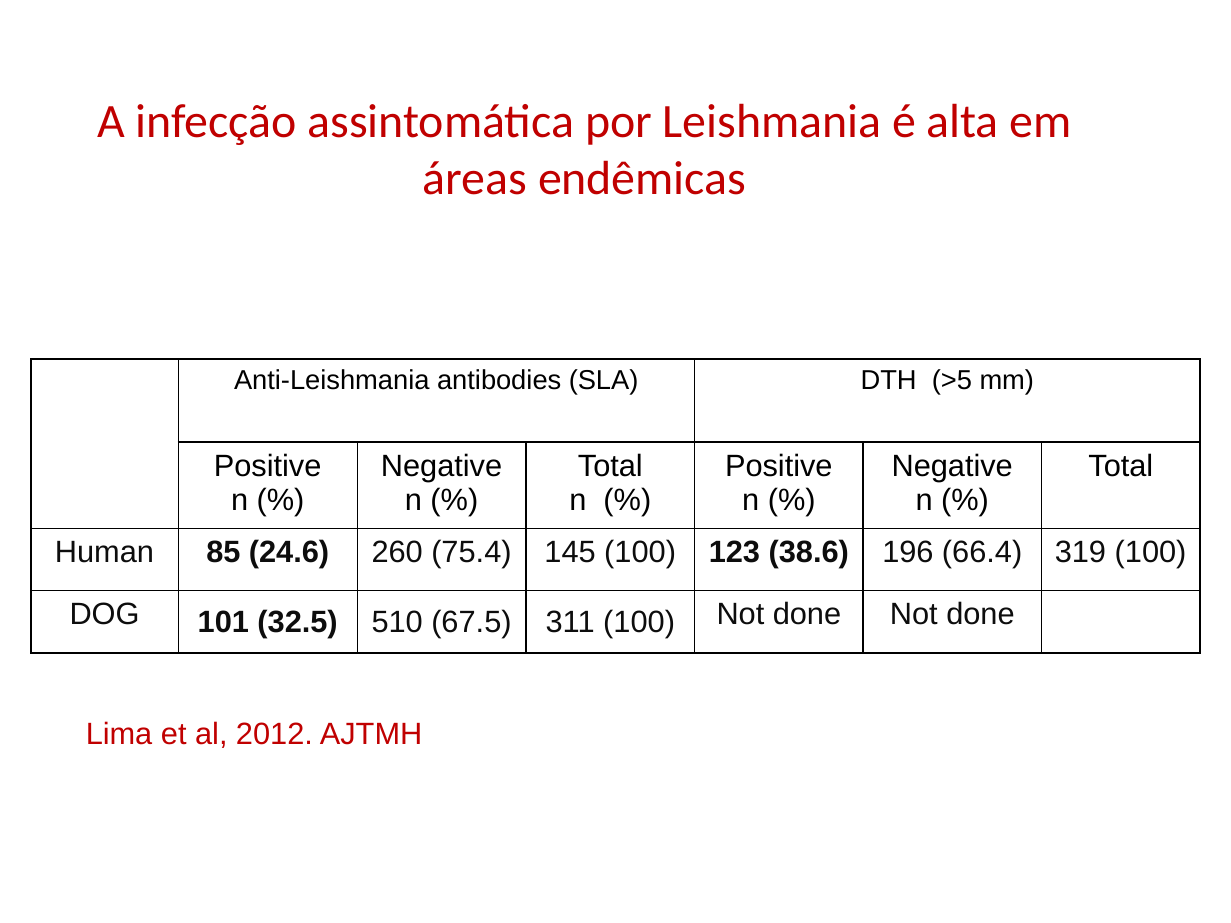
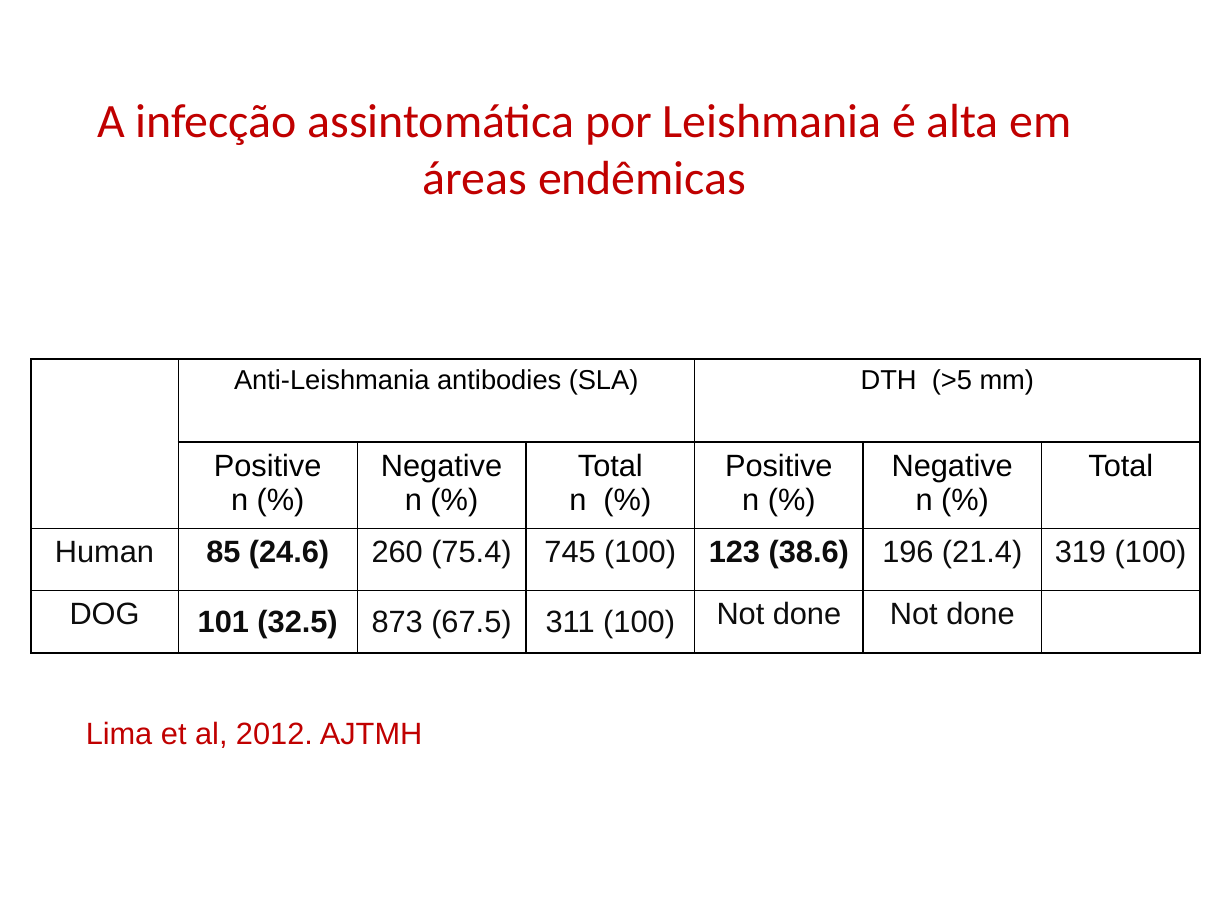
145: 145 -> 745
66.4: 66.4 -> 21.4
510: 510 -> 873
